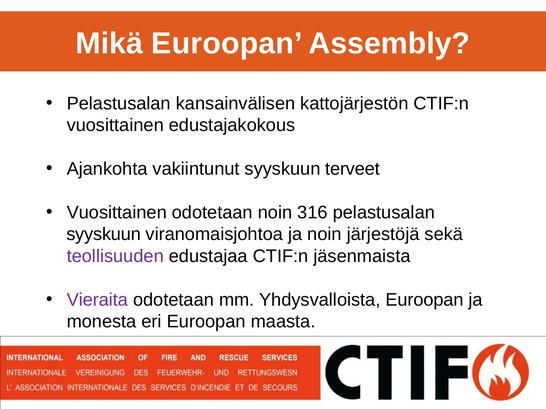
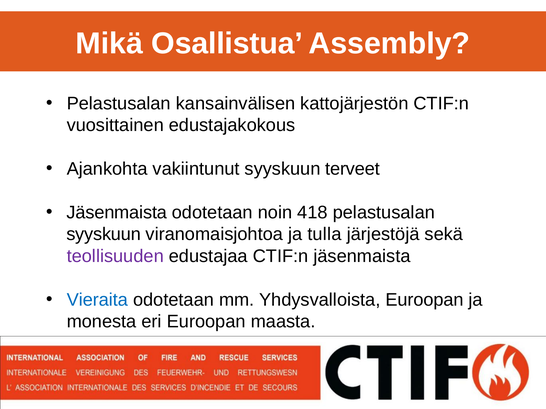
Mikä Euroopan: Euroopan -> Osallistua
Vuosittainen at (117, 213): Vuosittainen -> Jäsenmaista
316: 316 -> 418
ja noin: noin -> tulla
Vieraita colour: purple -> blue
